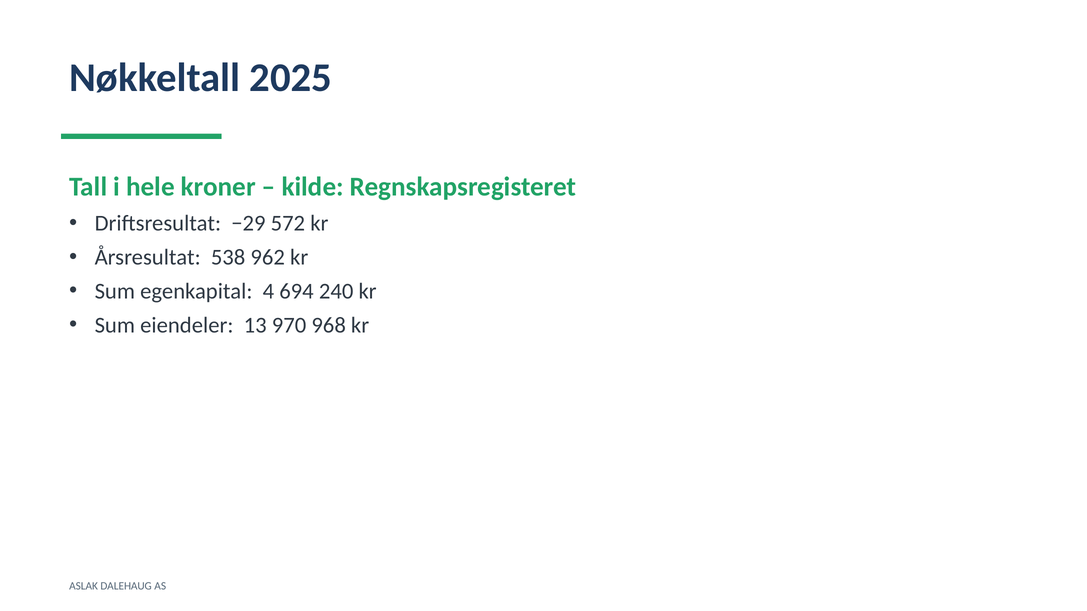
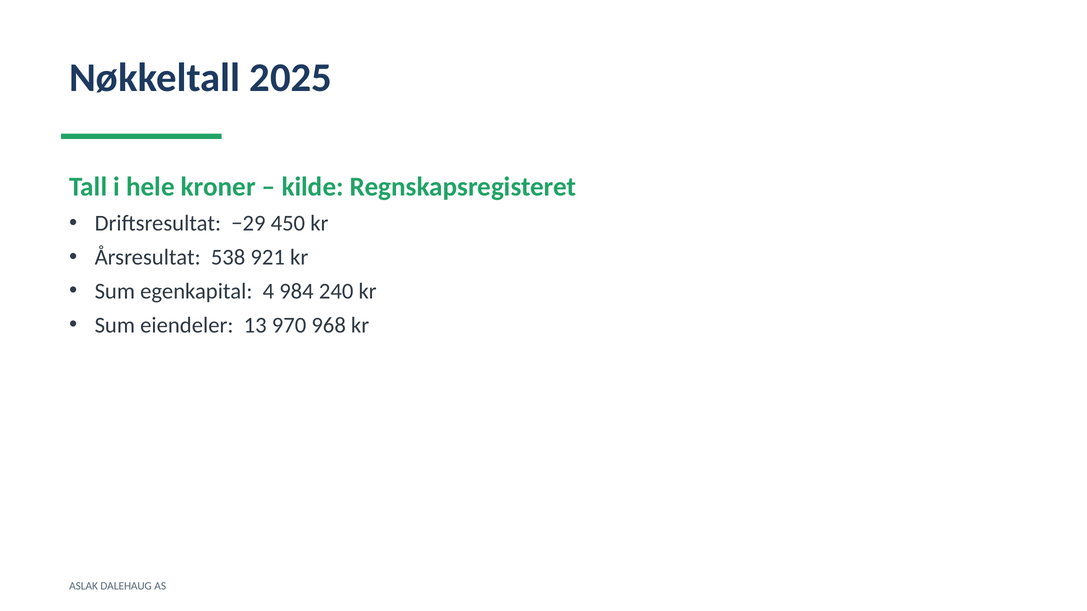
572: 572 -> 450
962: 962 -> 921
694: 694 -> 984
